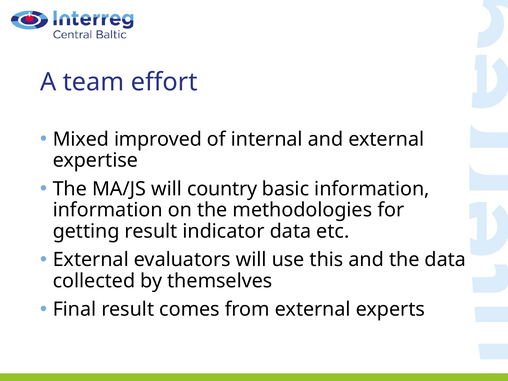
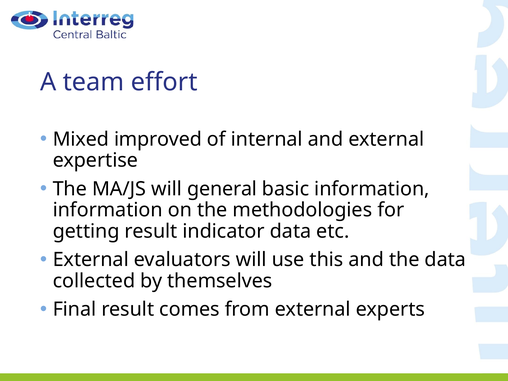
country: country -> general
